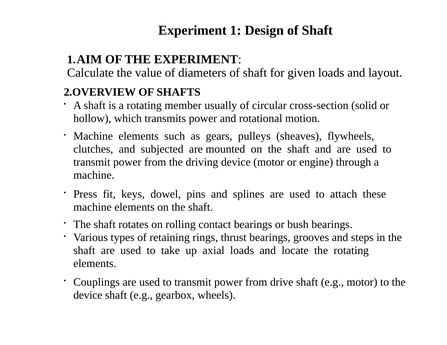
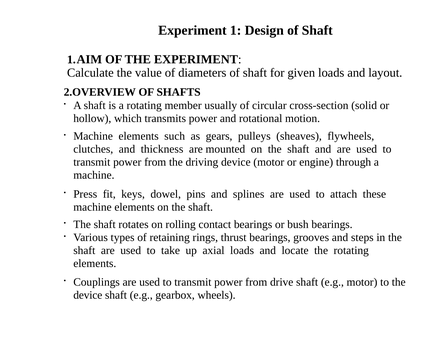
subjected: subjected -> thickness
